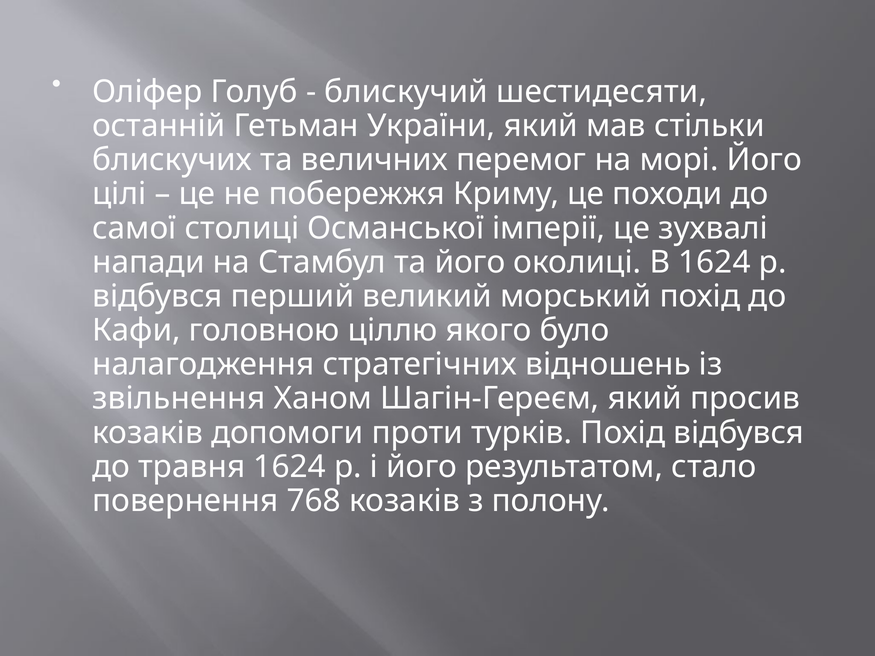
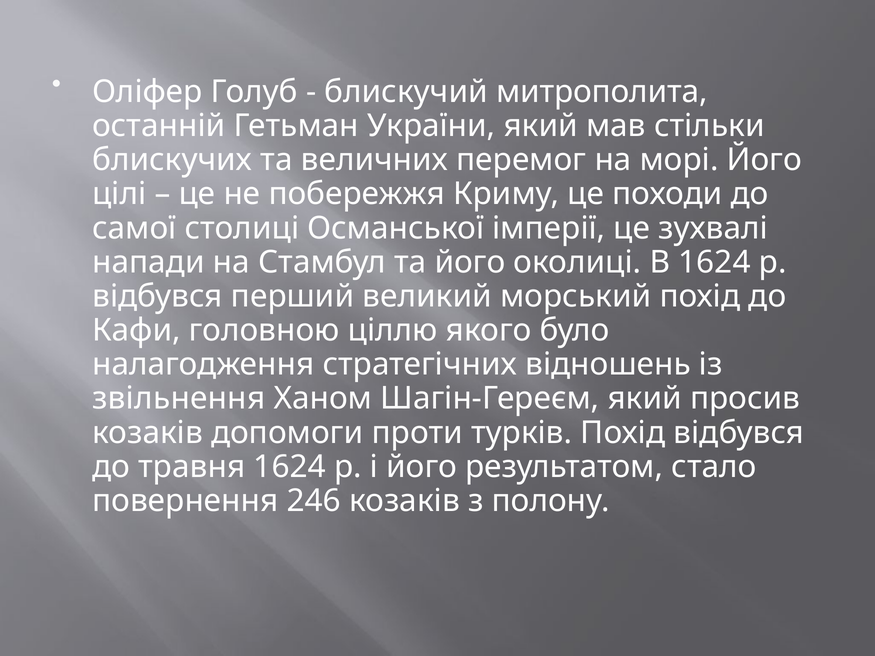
шестидесяти: шестидесяти -> митрополита
768: 768 -> 246
